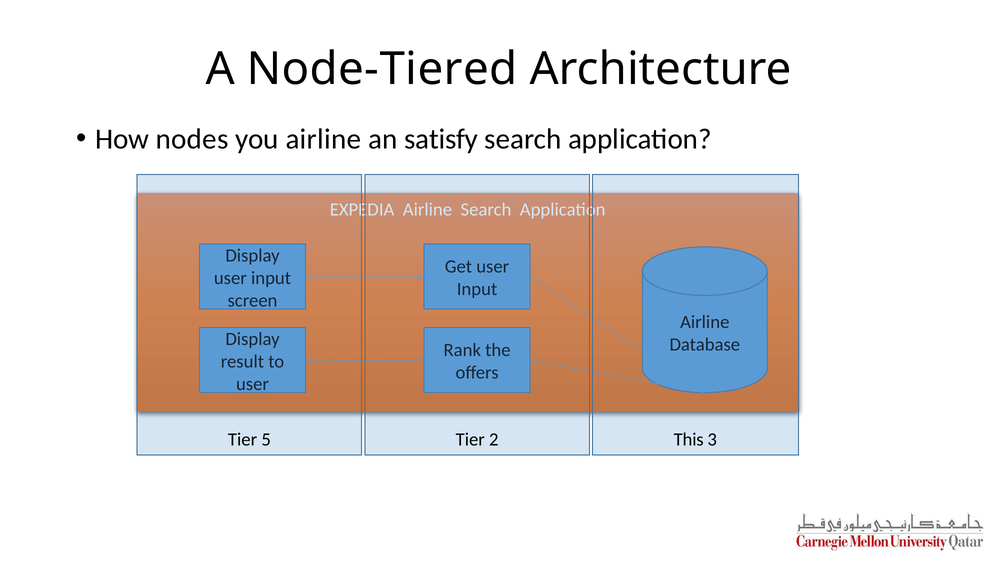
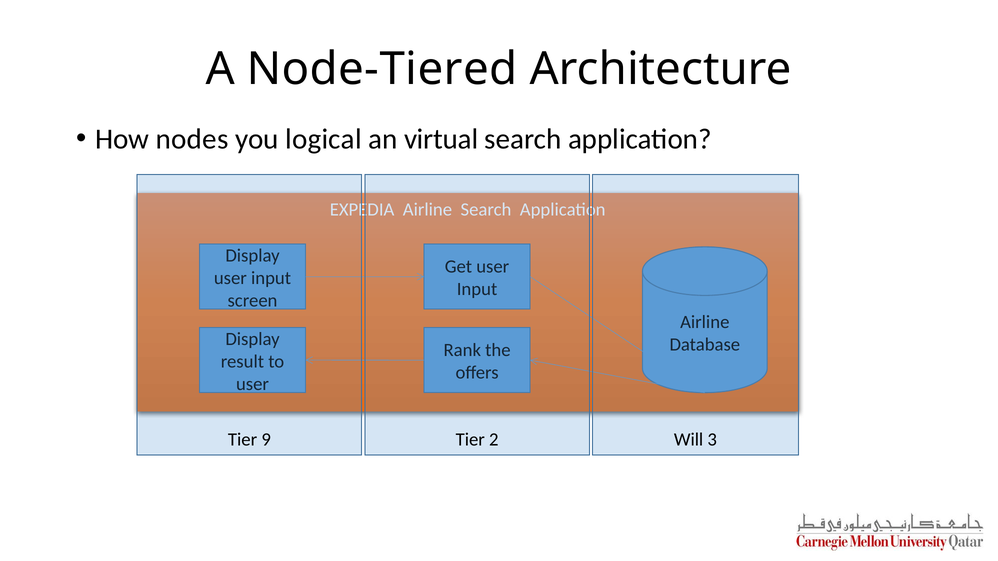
you airline: airline -> logical
satisfy: satisfy -> virtual
5: 5 -> 9
This: This -> Will
